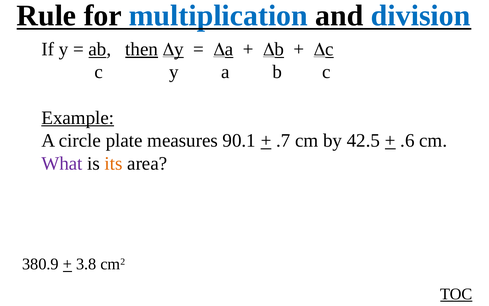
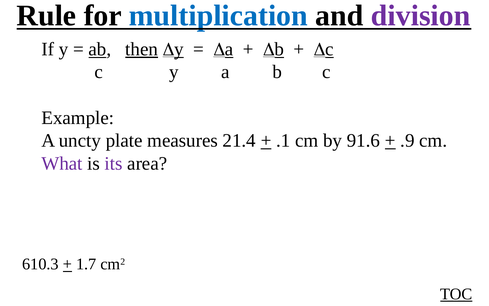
division colour: blue -> purple
Example underline: present -> none
circle: circle -> uncty
90.1: 90.1 -> 21.4
.7: .7 -> .1
42.5: 42.5 -> 91.6
.6: .6 -> .9
its colour: orange -> purple
380.9: 380.9 -> 610.3
3.8: 3.8 -> 1.7
